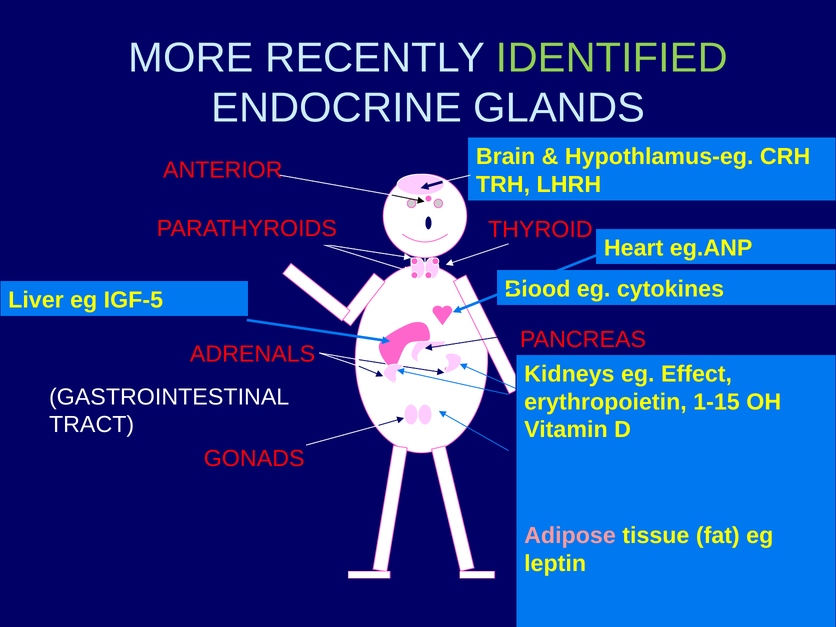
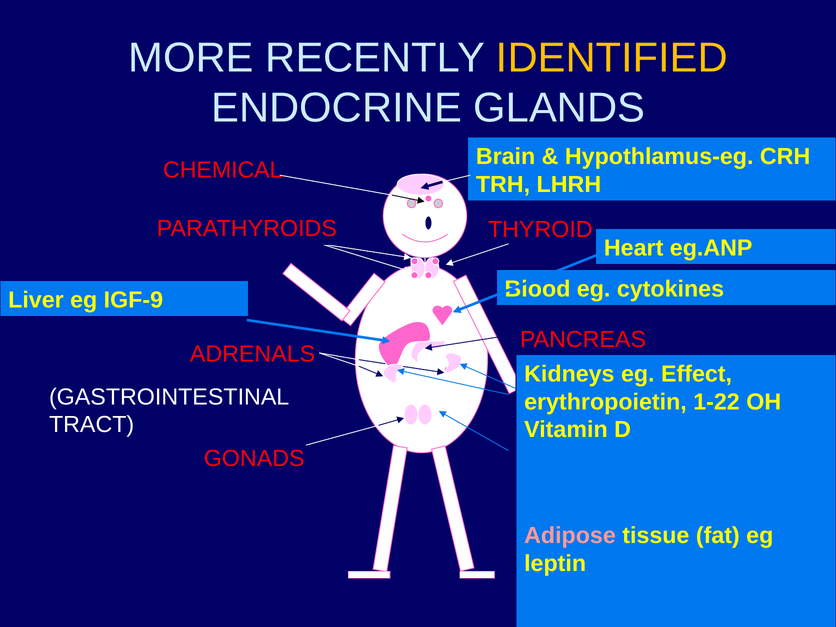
IDENTIFIED colour: light green -> yellow
ANTERIOR: ANTERIOR -> CHEMICAL
IGF-5: IGF-5 -> IGF-9
1-15: 1-15 -> 1-22
